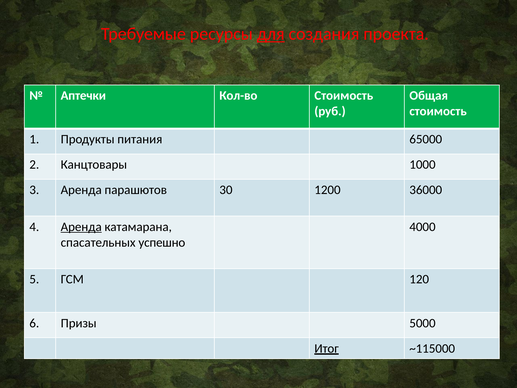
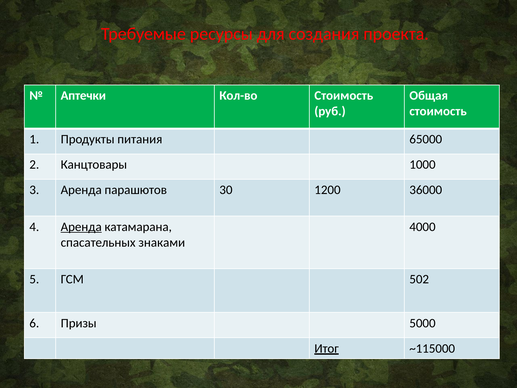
для underline: present -> none
успешно: успешно -> знаками
120: 120 -> 502
